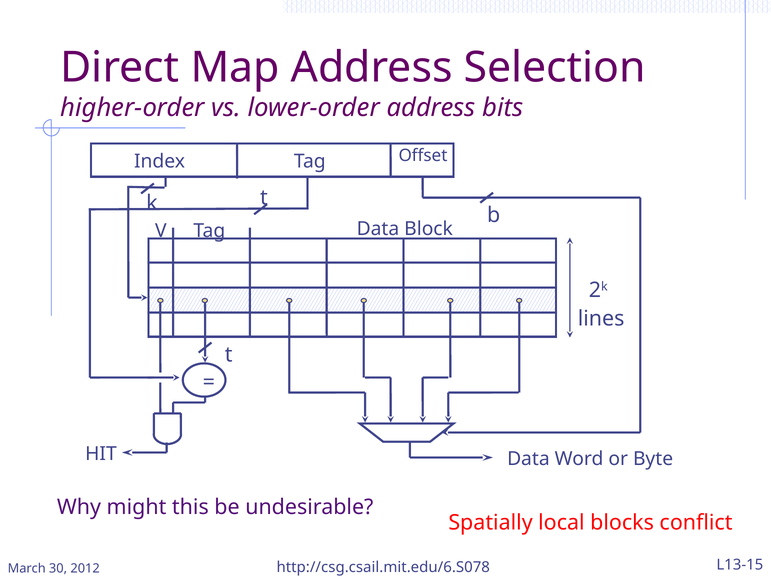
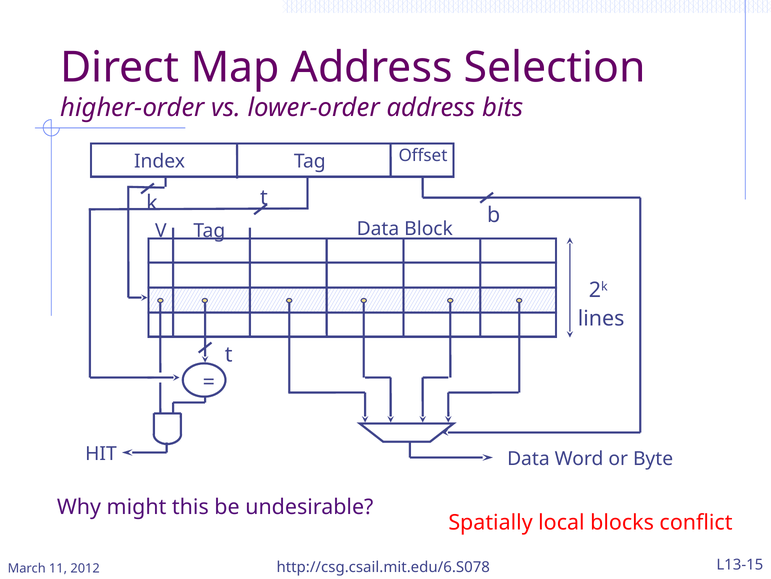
30: 30 -> 11
